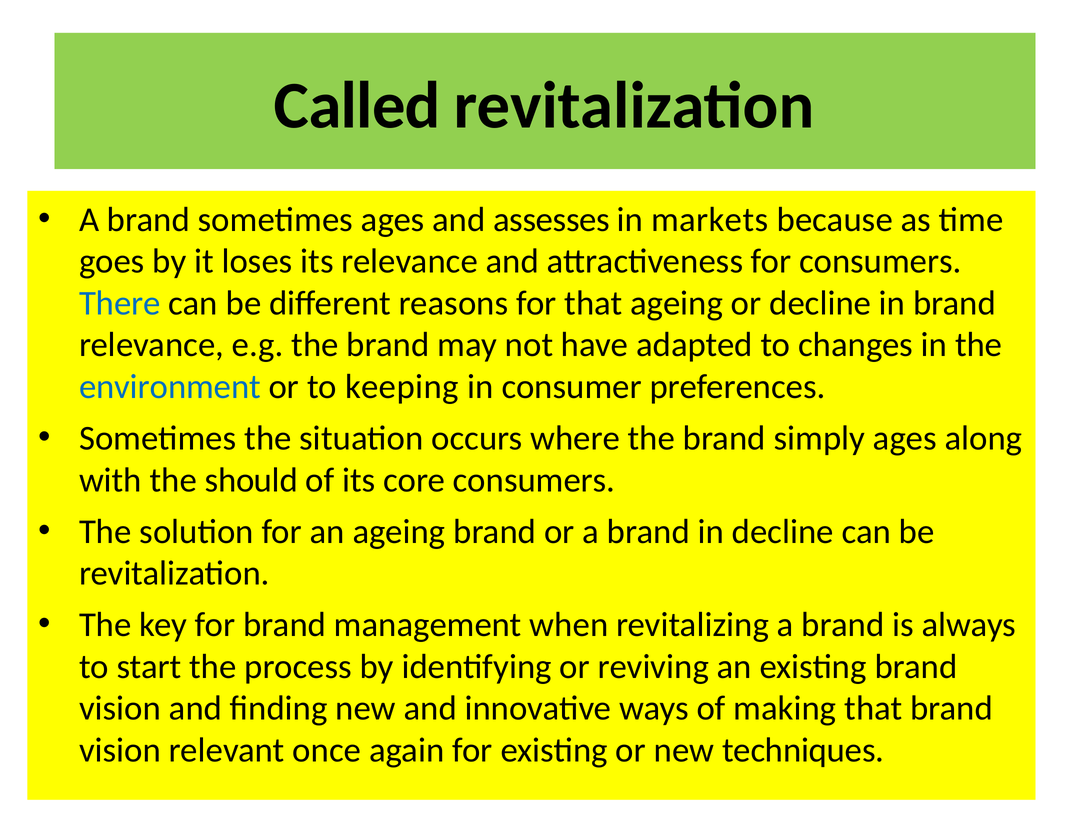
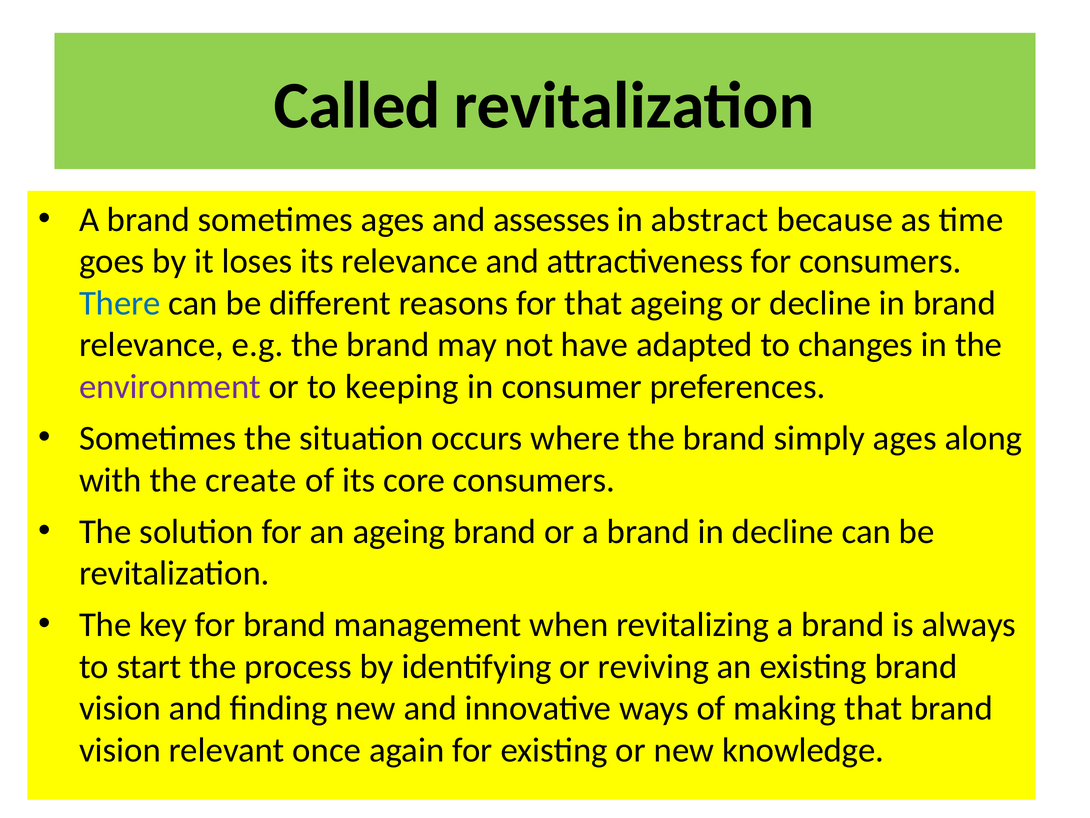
markets: markets -> abstract
environment colour: blue -> purple
should: should -> create
techniques: techniques -> knowledge
